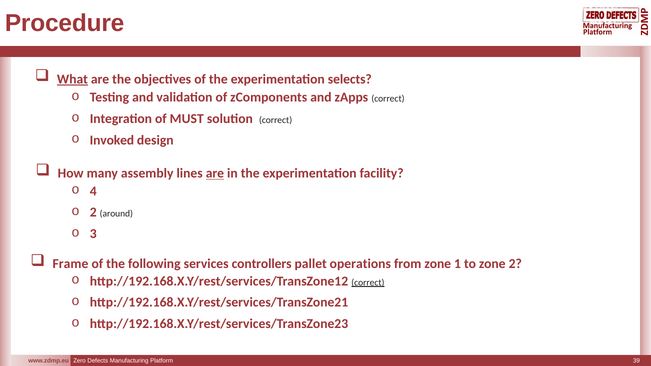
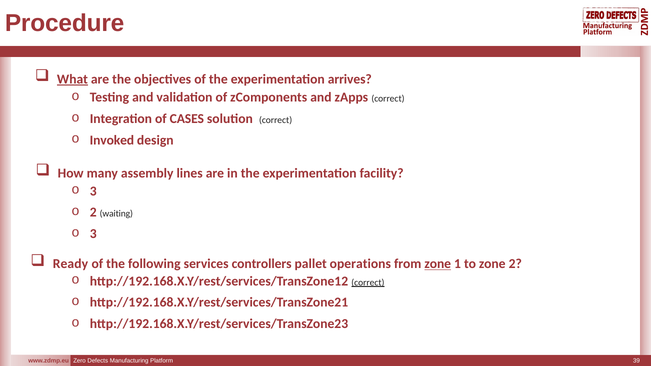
selects: selects -> arrives
MUST: MUST -> CASES
are at (215, 174) underline: present -> none
4 at (93, 191): 4 -> 3
around: around -> waiting
Frame: Frame -> Ready
zone at (438, 264) underline: none -> present
